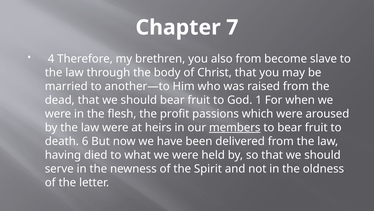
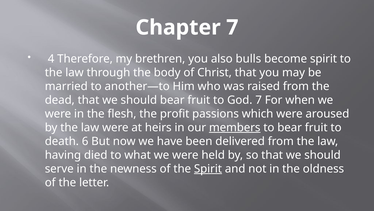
also from: from -> bulls
become slave: slave -> spirit
God 1: 1 -> 7
Spirit at (208, 168) underline: none -> present
